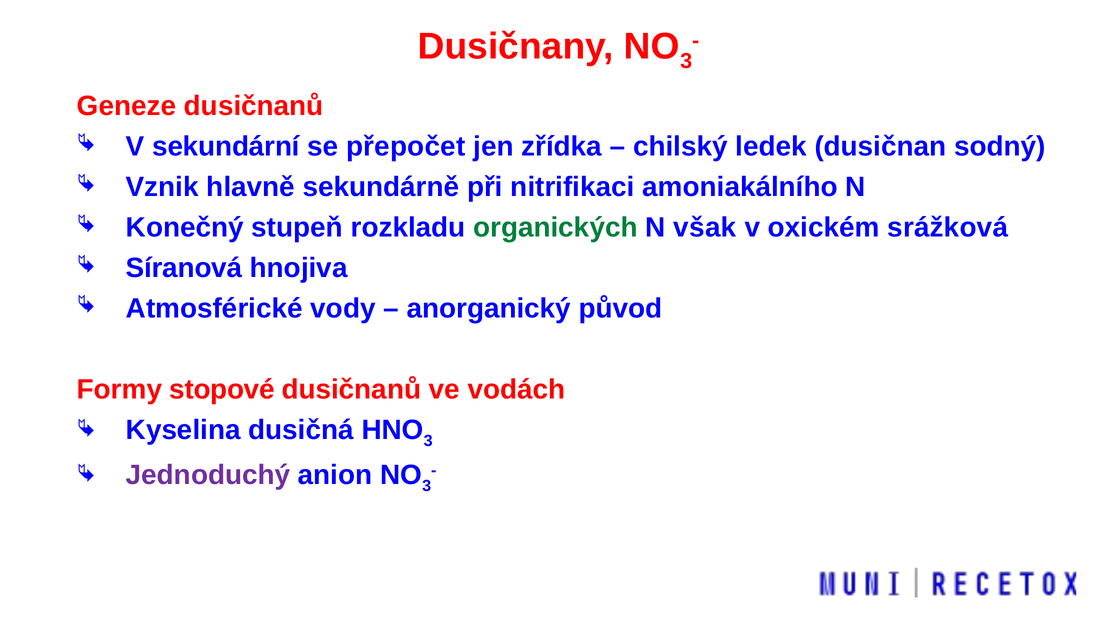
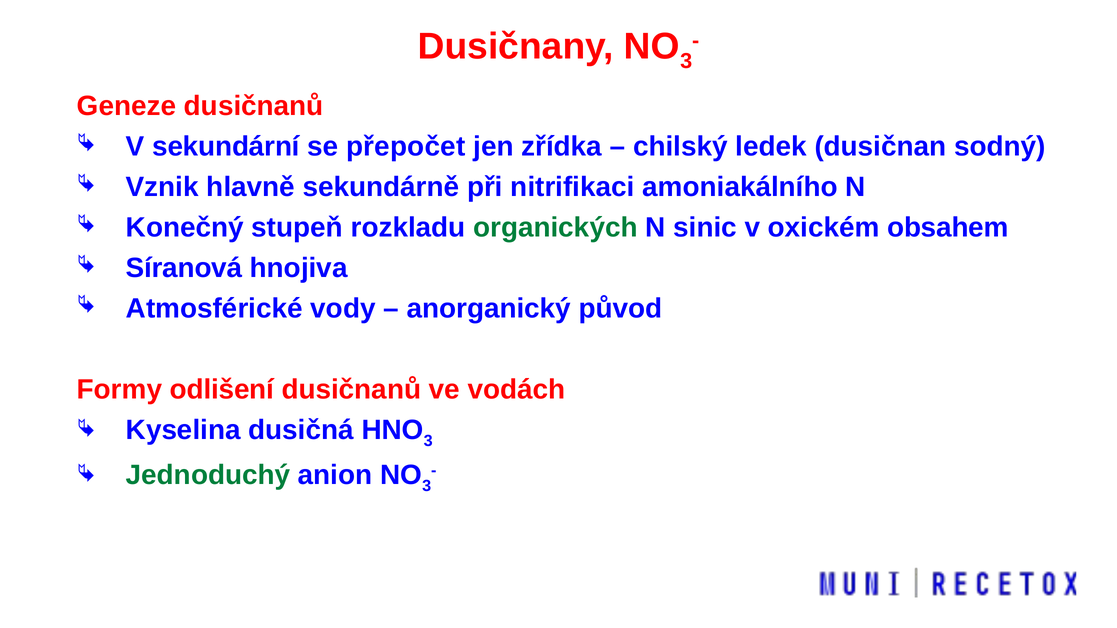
však: však -> sinic
srážková: srážková -> obsahem
stopové: stopové -> odlišení
Jednoduchý colour: purple -> green
